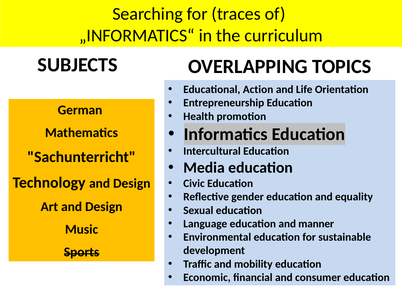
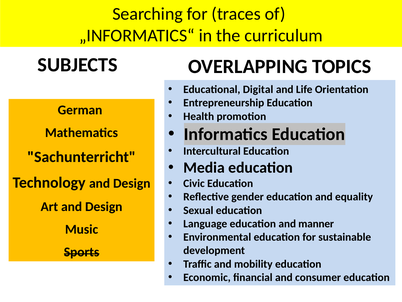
Action: Action -> Digital
